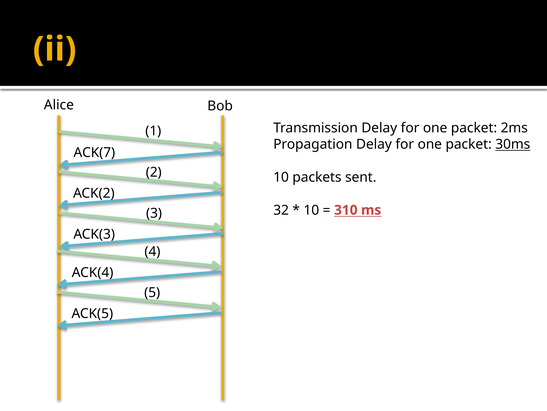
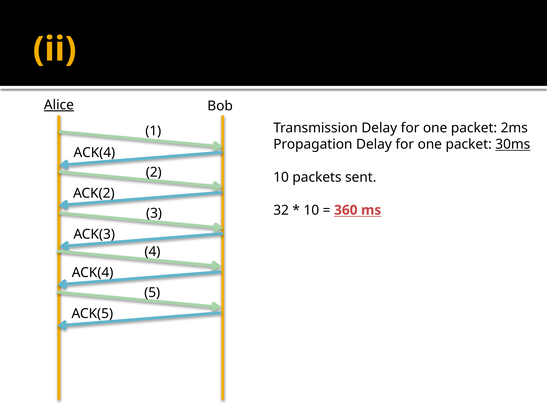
Alice underline: none -> present
ACK(7 at (94, 152): ACK(7 -> ACK(4
310: 310 -> 360
